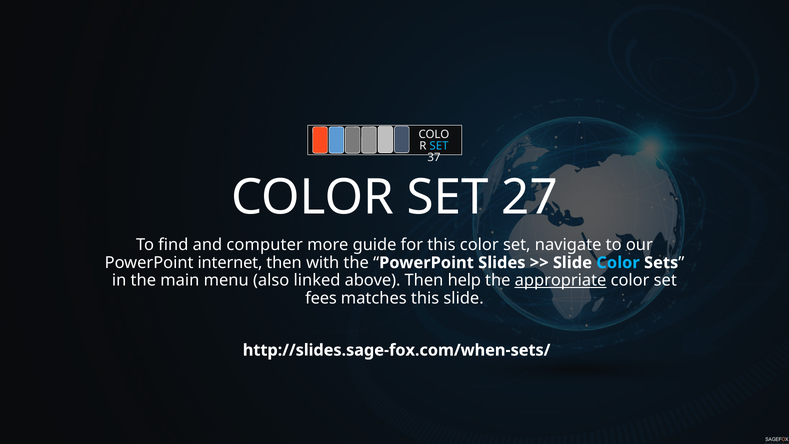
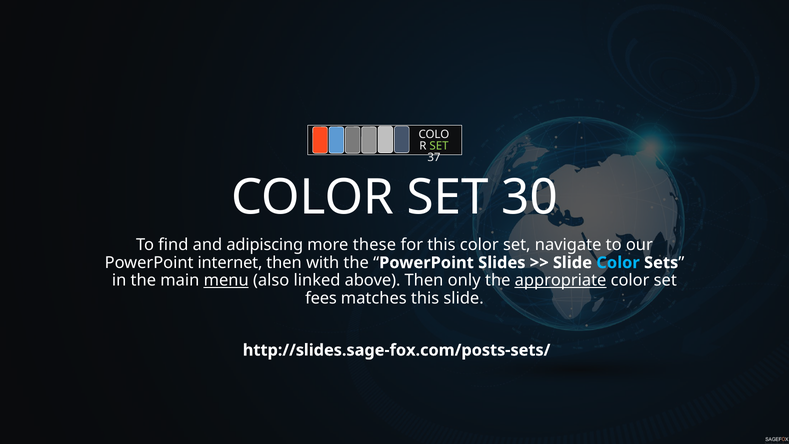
SET at (439, 146) colour: light blue -> light green
27: 27 -> 30
computer: computer -> adipiscing
guide: guide -> these
menu underline: none -> present
help: help -> only
http://slides.sage-fox.com/when-sets/: http://slides.sage-fox.com/when-sets/ -> http://slides.sage-fox.com/posts-sets/
